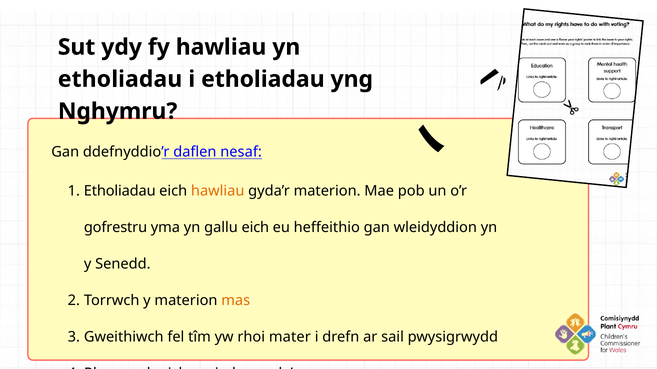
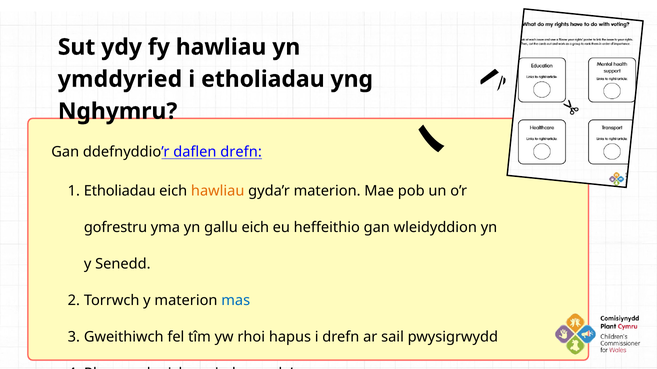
etholiadau at (120, 79): etholiadau -> ymddyried
daflen nesaf: nesaf -> drefn
mas colour: orange -> blue
mater: mater -> hapus
